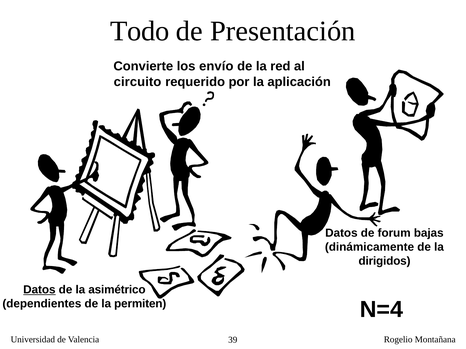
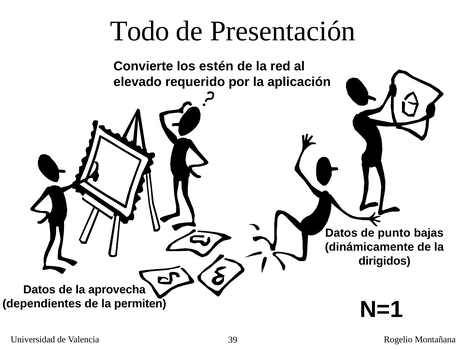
envío: envío -> estén
circuito: circuito -> elevado
forum: forum -> punto
Datos at (39, 290) underline: present -> none
asimétrico: asimétrico -> aprovecha
N=4: N=4 -> N=1
